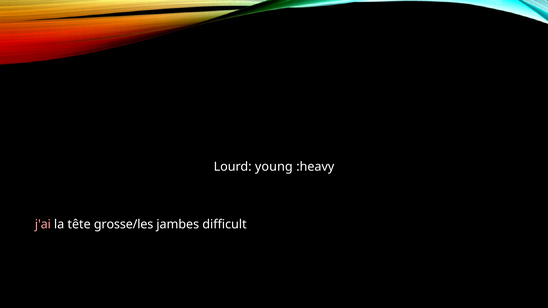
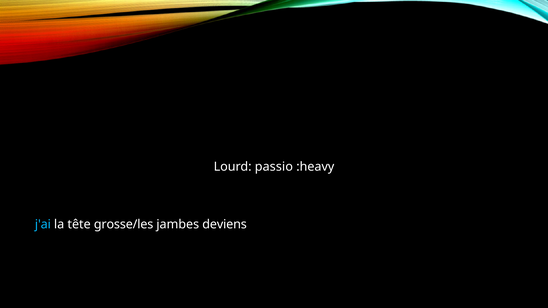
young: young -> passio
j'ai colour: pink -> light blue
difficult: difficult -> deviens
